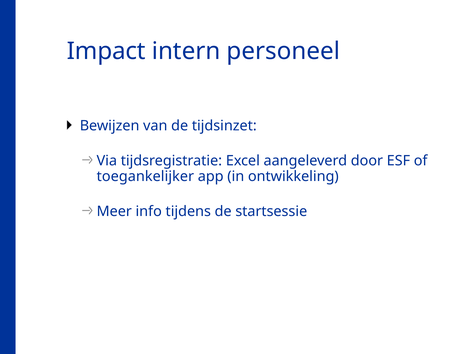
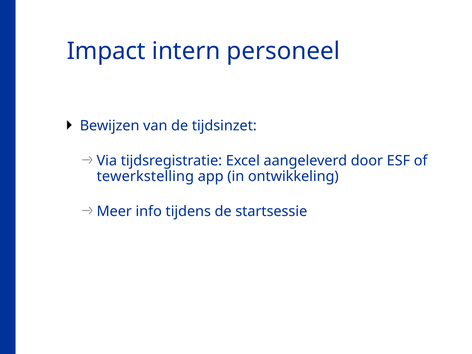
toegankelijker: toegankelijker -> tewerkstelling
